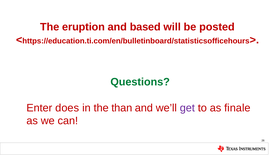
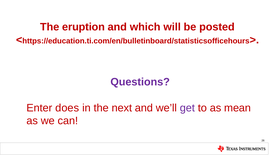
based: based -> which
Questions colour: green -> purple
than: than -> next
finale: finale -> mean
